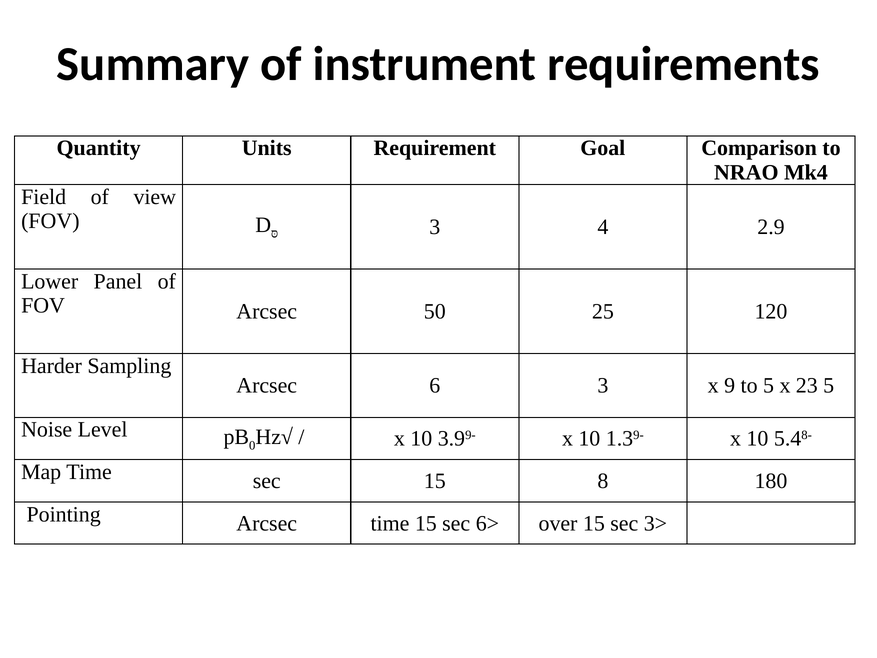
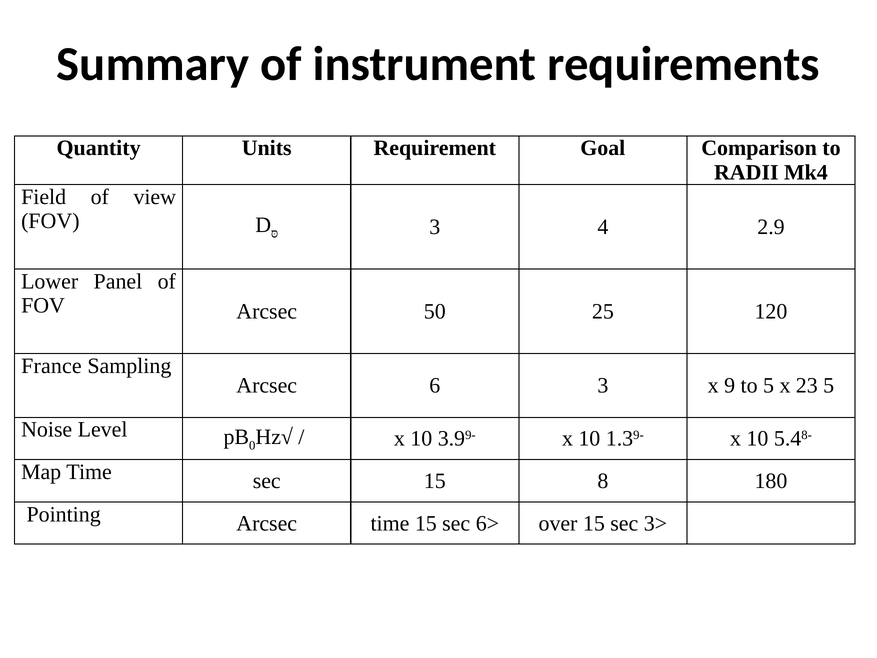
NRAO: NRAO -> RADII
Harder: Harder -> France
